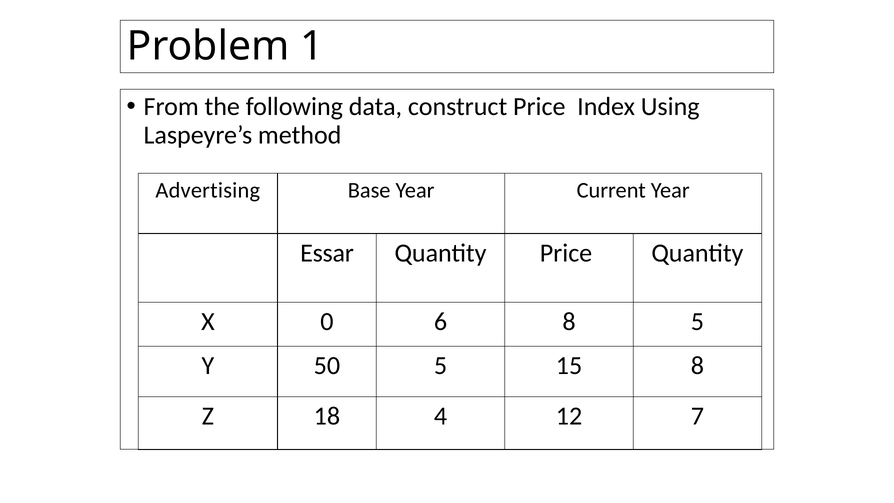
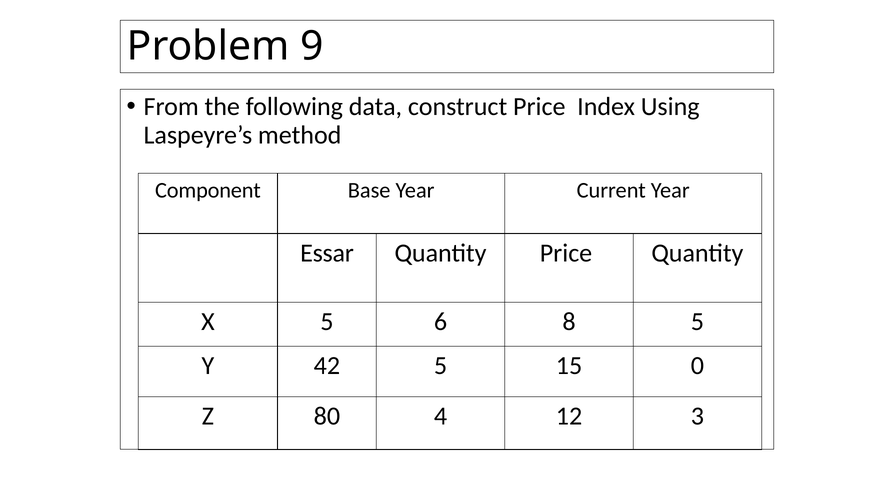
1: 1 -> 9
Advertising: Advertising -> Component
X 0: 0 -> 5
50: 50 -> 42
15 8: 8 -> 0
18: 18 -> 80
7: 7 -> 3
